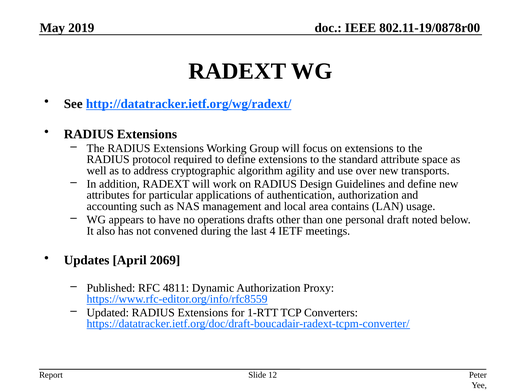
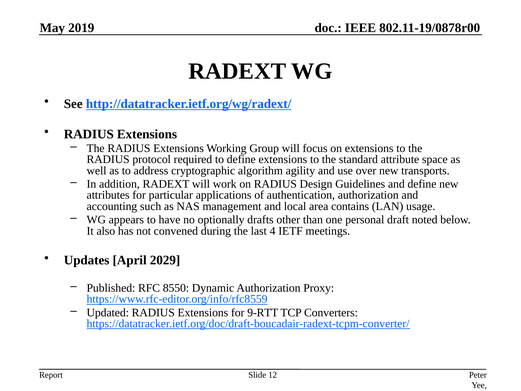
operations: operations -> optionally
2069: 2069 -> 2029
4811: 4811 -> 8550
1-RTT: 1-RTT -> 9-RTT
